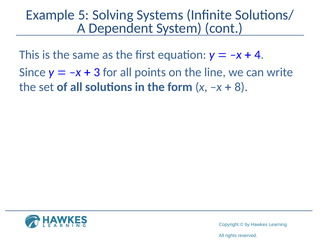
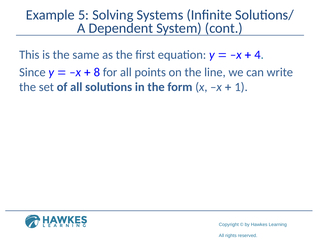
3: 3 -> 8
8: 8 -> 1
